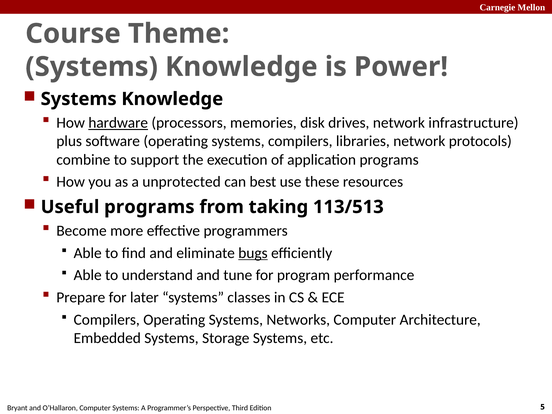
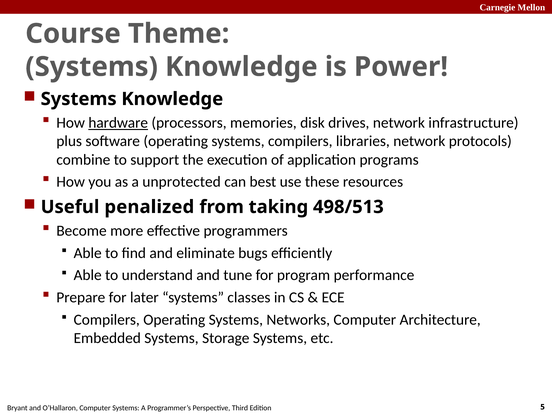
Useful programs: programs -> penalized
113/513: 113/513 -> 498/513
bugs underline: present -> none
